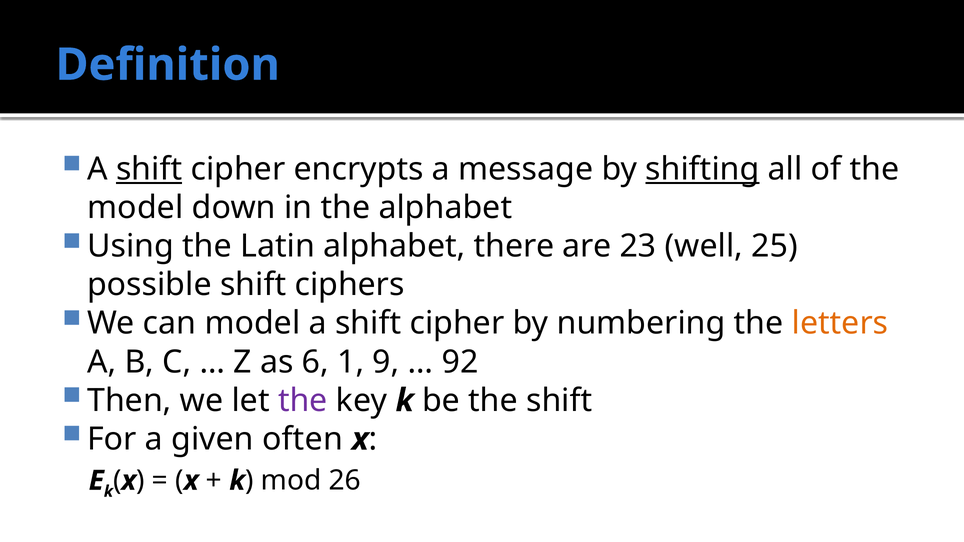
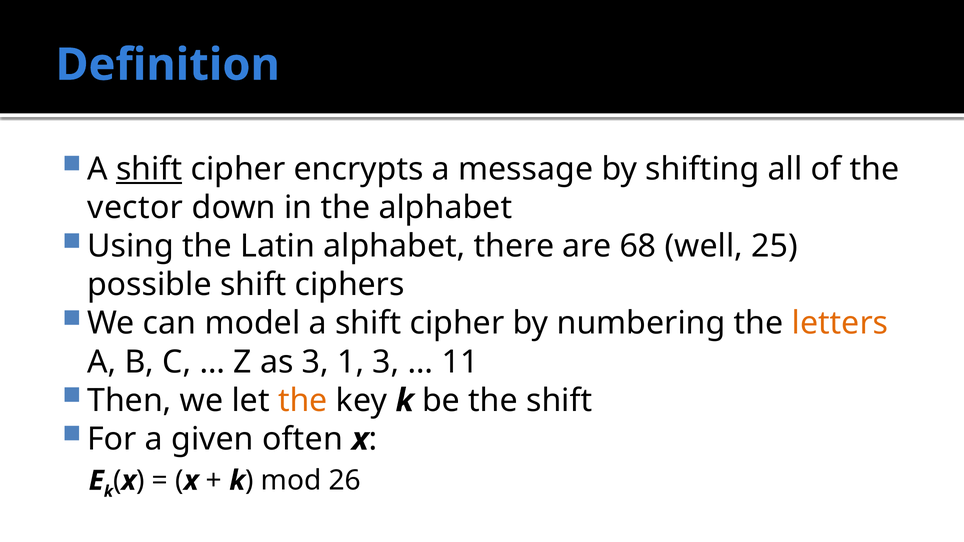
shifting underline: present -> none
model at (135, 208): model -> vector
23: 23 -> 68
as 6: 6 -> 3
1 9: 9 -> 3
92: 92 -> 11
the at (303, 401) colour: purple -> orange
